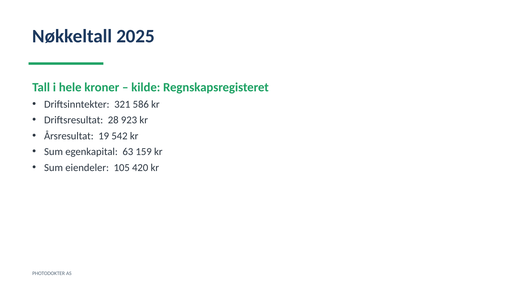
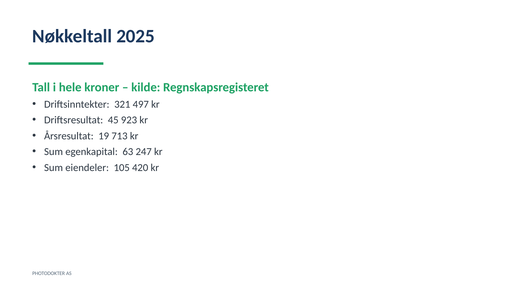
586: 586 -> 497
28: 28 -> 45
542: 542 -> 713
159: 159 -> 247
